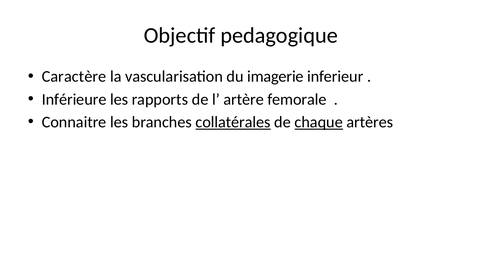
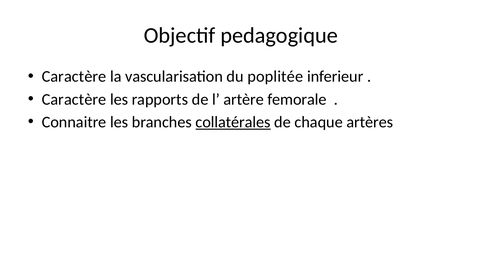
imagerie: imagerie -> poplitée
Inférieure at (74, 99): Inférieure -> Caractère
chaque underline: present -> none
